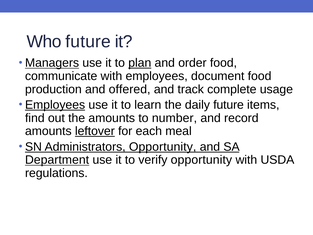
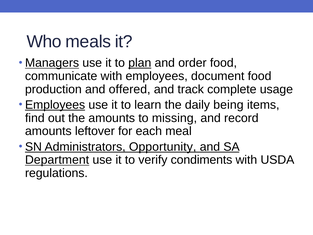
Who future: future -> meals
daily future: future -> being
number: number -> missing
leftover underline: present -> none
verify opportunity: opportunity -> condiments
